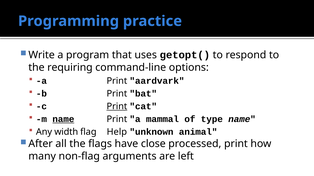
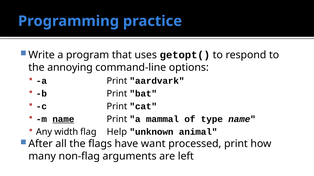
requiring: requiring -> annoying
Print at (117, 107) underline: present -> none
close: close -> want
